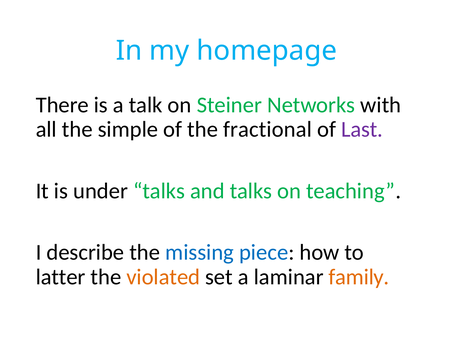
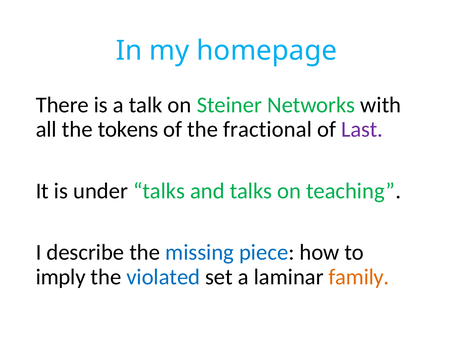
simple: simple -> tokens
latter: latter -> imply
violated colour: orange -> blue
